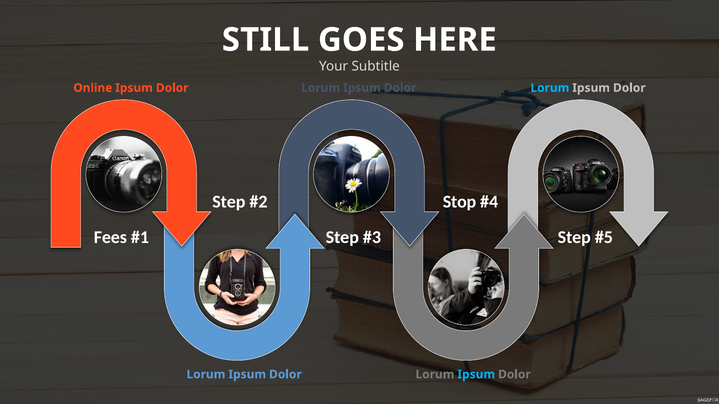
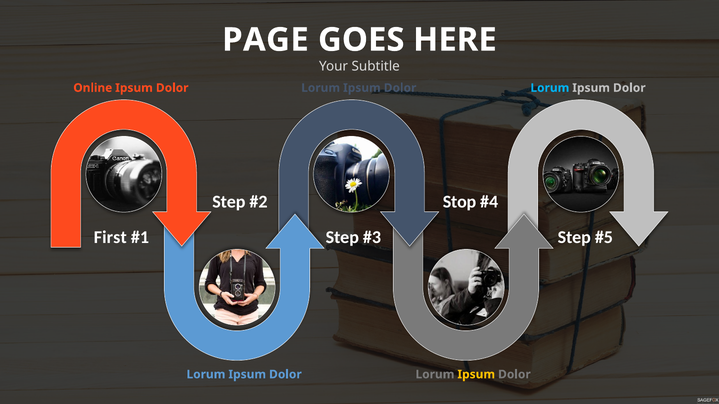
STILL: STILL -> PAGE
Fees: Fees -> First
Ipsum at (476, 375) colour: light blue -> yellow
